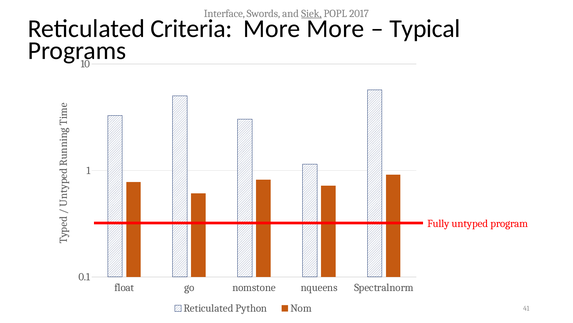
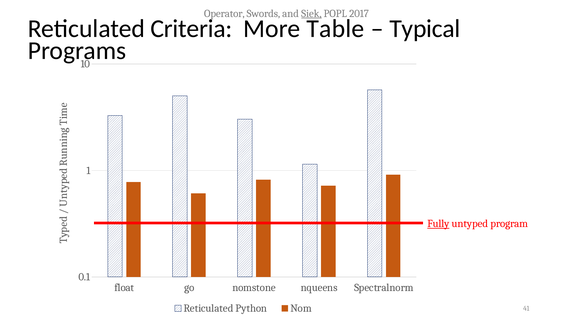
Interface: Interface -> Operator
More More: More -> Table
Fully underline: none -> present
